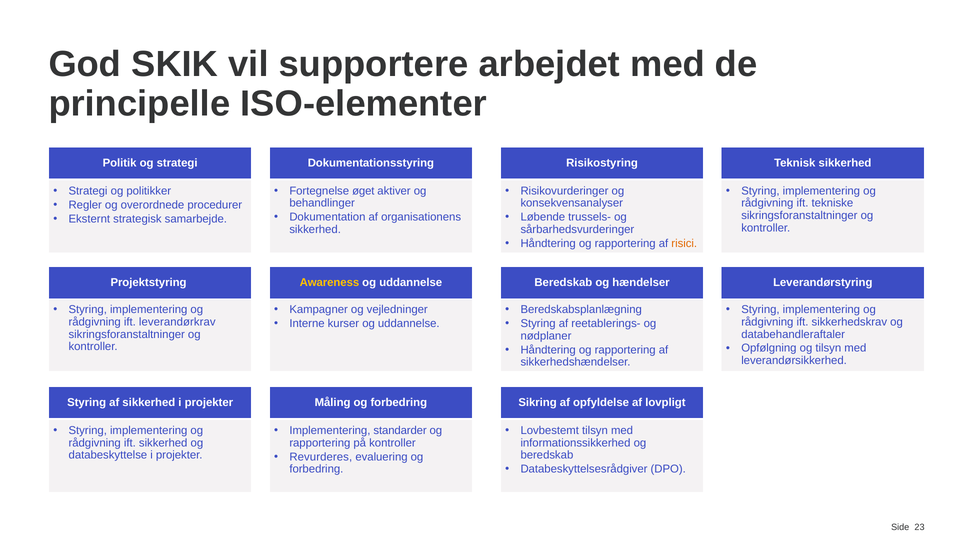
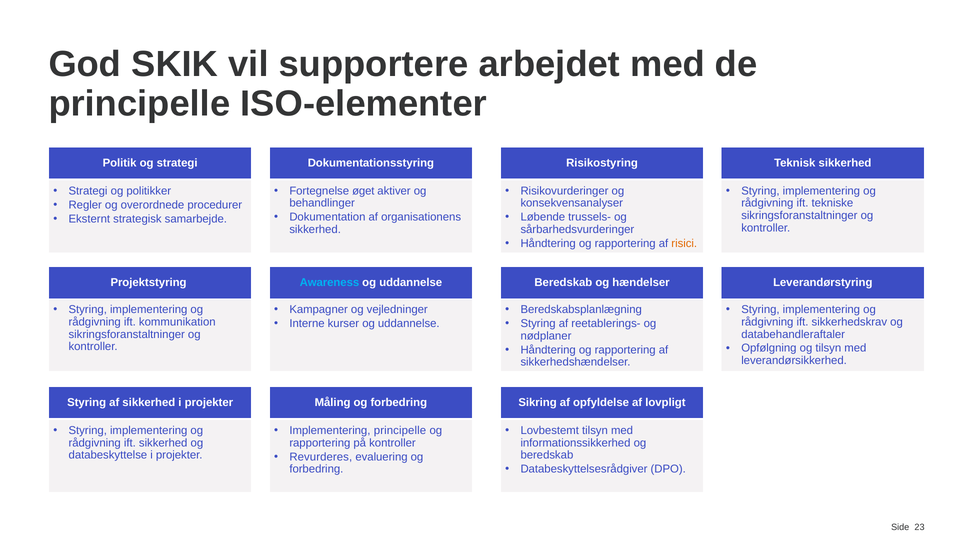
Awareness colour: yellow -> light blue
leverandørkrav: leverandørkrav -> kommunikation
Implementering standarder: standarder -> principelle
